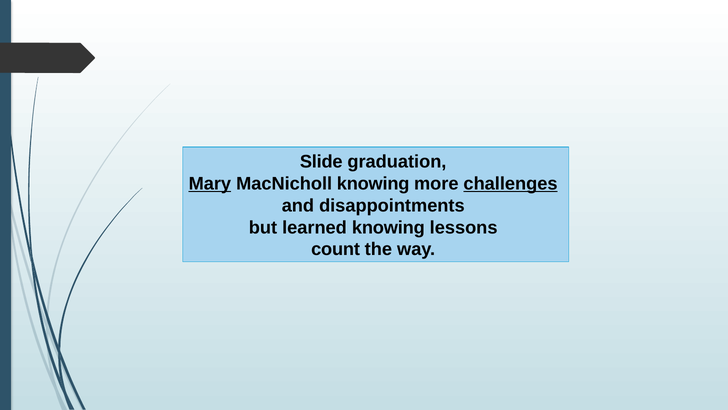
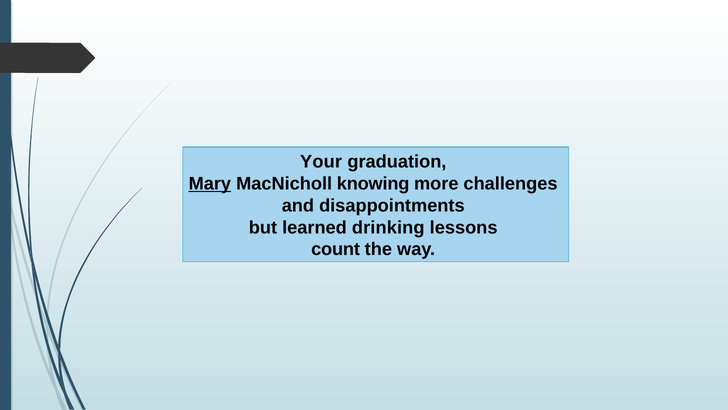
Slide: Slide -> Your
challenges underline: present -> none
learned knowing: knowing -> drinking
